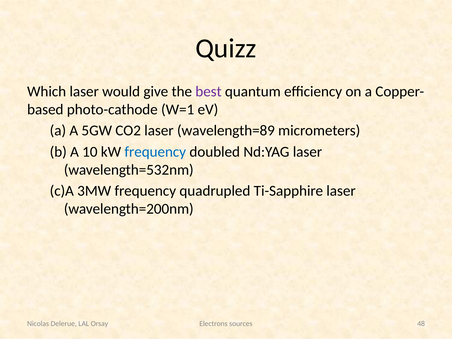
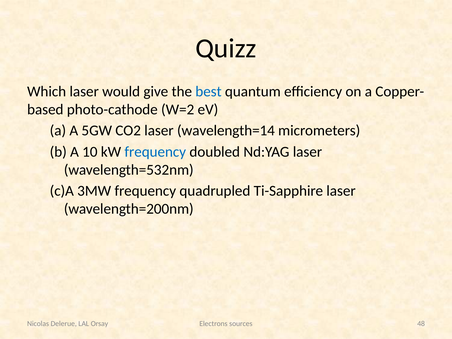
best colour: purple -> blue
W=1: W=1 -> W=2
wavelength=89: wavelength=89 -> wavelength=14
